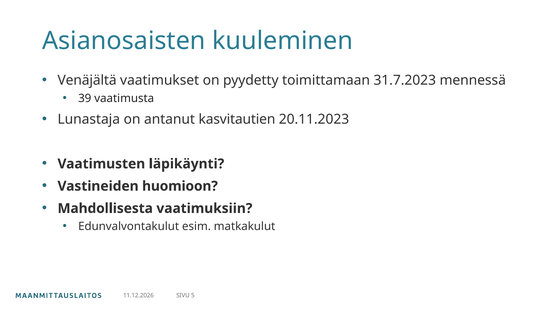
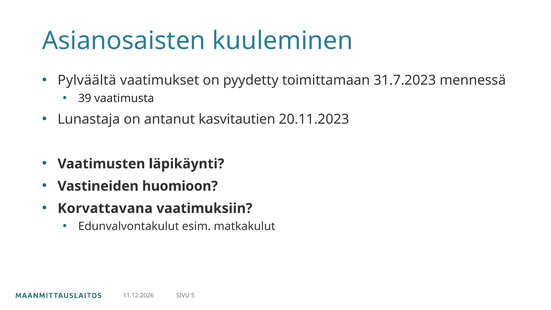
Venäjältä: Venäjältä -> Pylväältä
Mahdollisesta: Mahdollisesta -> Korvattavana
